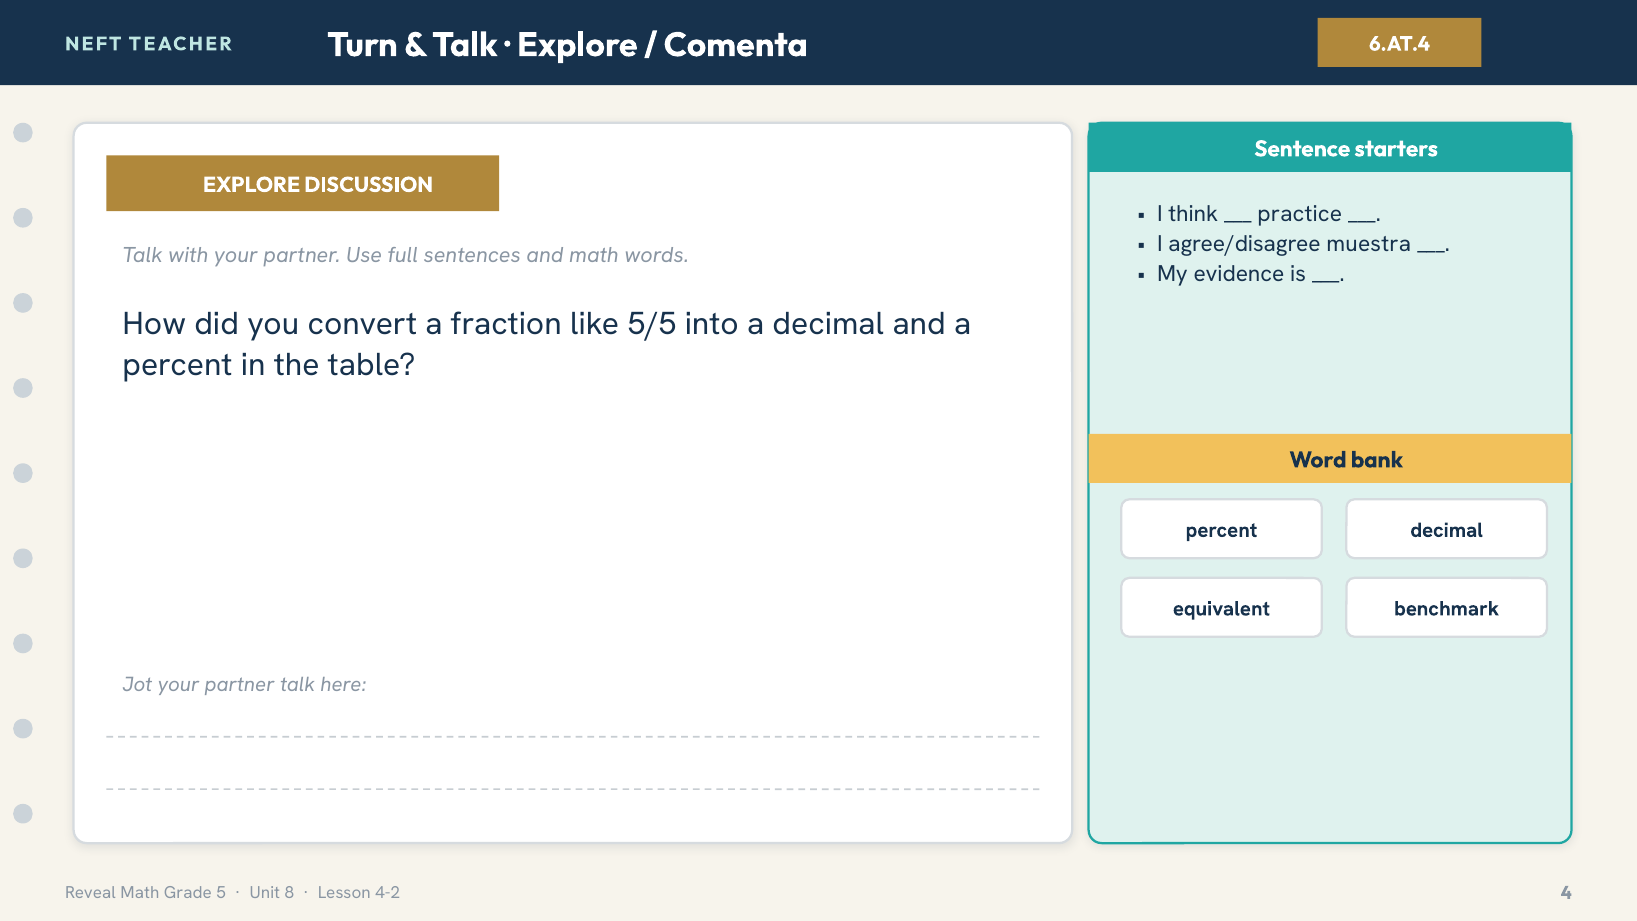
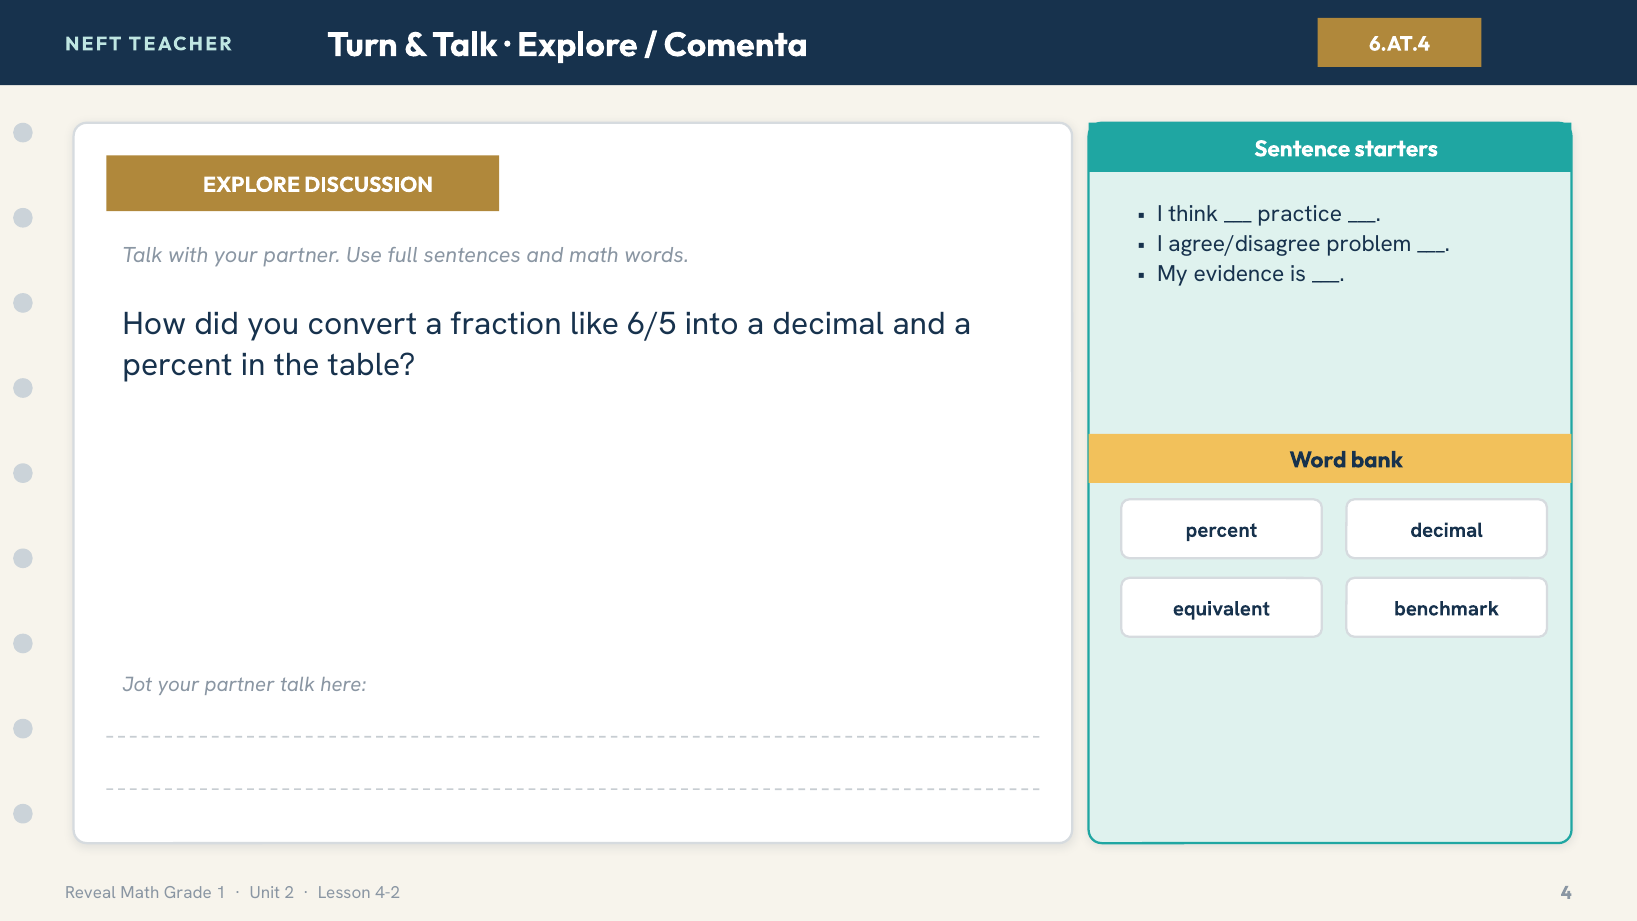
muestra: muestra -> problem
5/5: 5/5 -> 6/5
5: 5 -> 1
8: 8 -> 2
